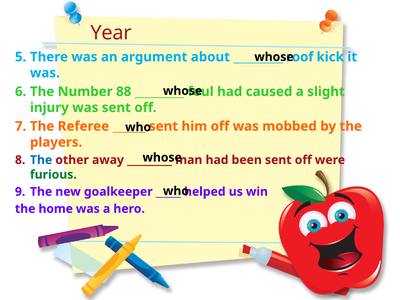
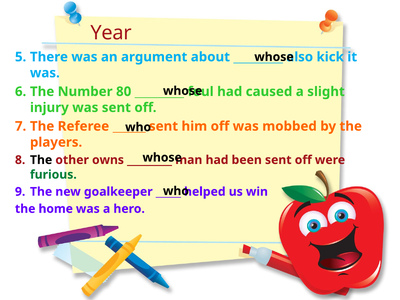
roof: roof -> also
88: 88 -> 80
The at (41, 160) colour: blue -> black
away: away -> owns
